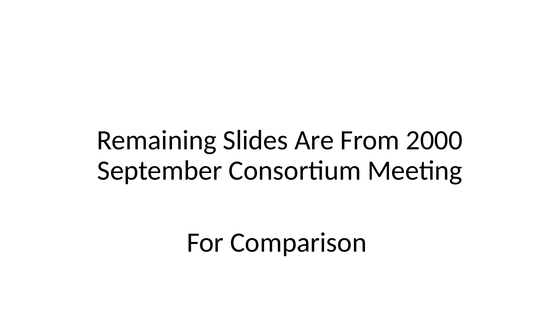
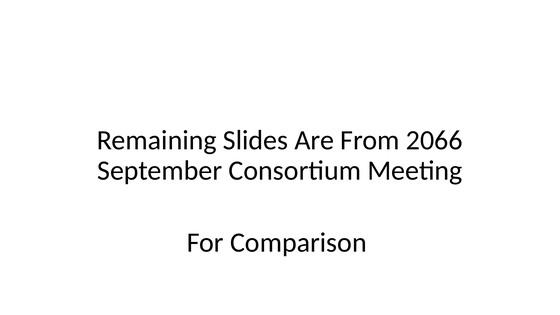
2000: 2000 -> 2066
